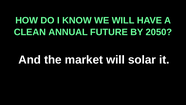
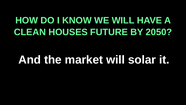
ANNUAL: ANNUAL -> HOUSES
